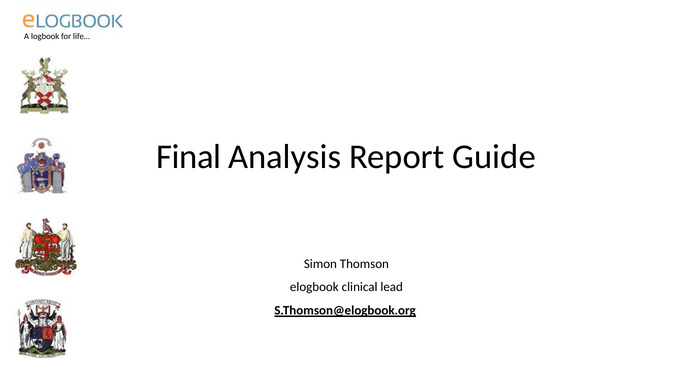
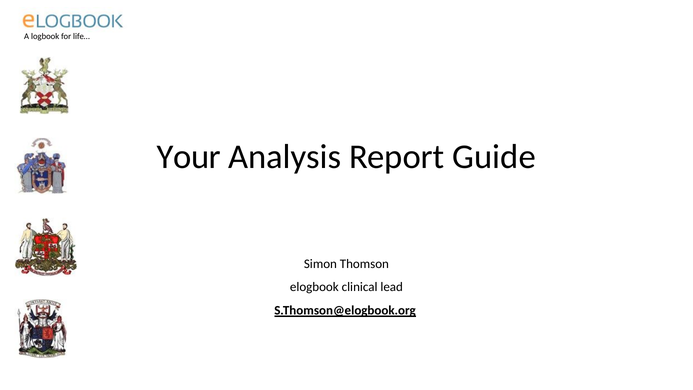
Final: Final -> Your
